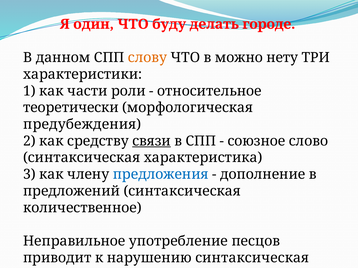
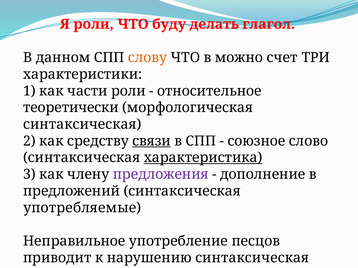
Я один: один -> роли
городе: городе -> глагол
нету: нету -> счет
предубеждения at (82, 125): предубеждения -> синтаксическая
характеристика underline: none -> present
предложения colour: blue -> purple
количественное: количественное -> употребляемые
